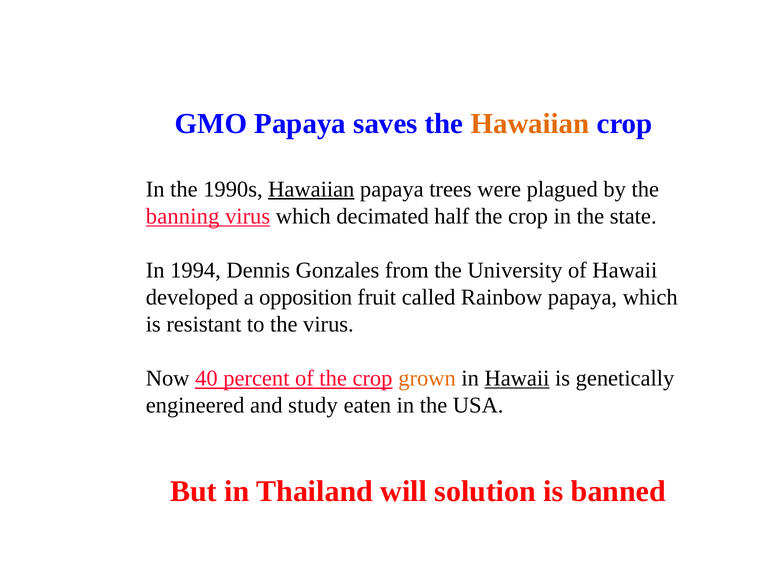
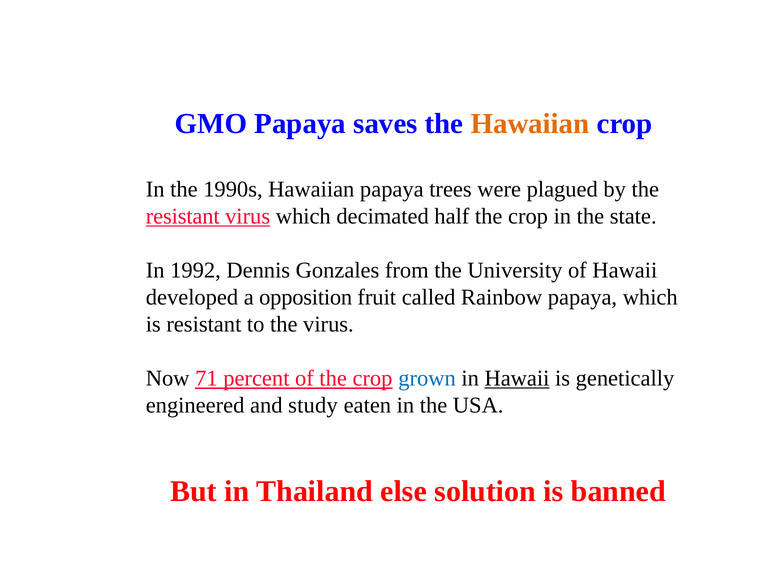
Hawaiian at (311, 189) underline: present -> none
banning at (183, 216): banning -> resistant
1994: 1994 -> 1992
40: 40 -> 71
grown colour: orange -> blue
will: will -> else
